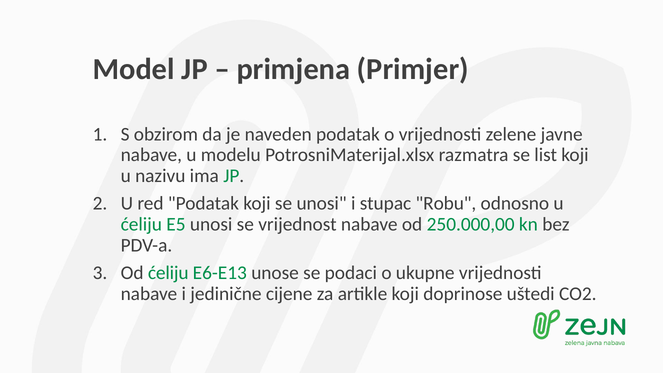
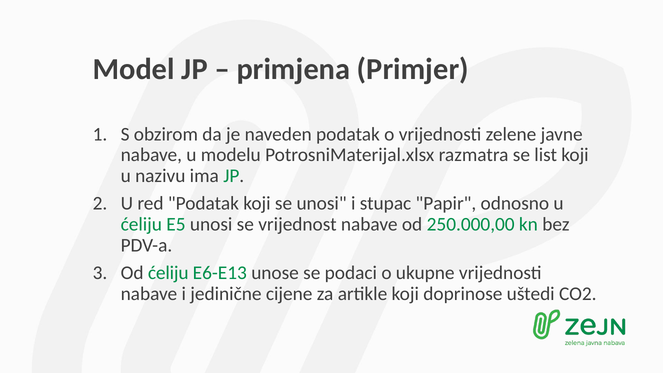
Robu: Robu -> Papir
